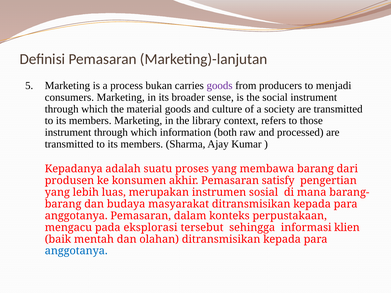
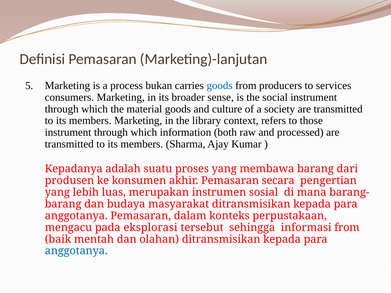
goods at (220, 86) colour: purple -> blue
menjadi: menjadi -> services
satisfy: satisfy -> secara
informasi klien: klien -> from
